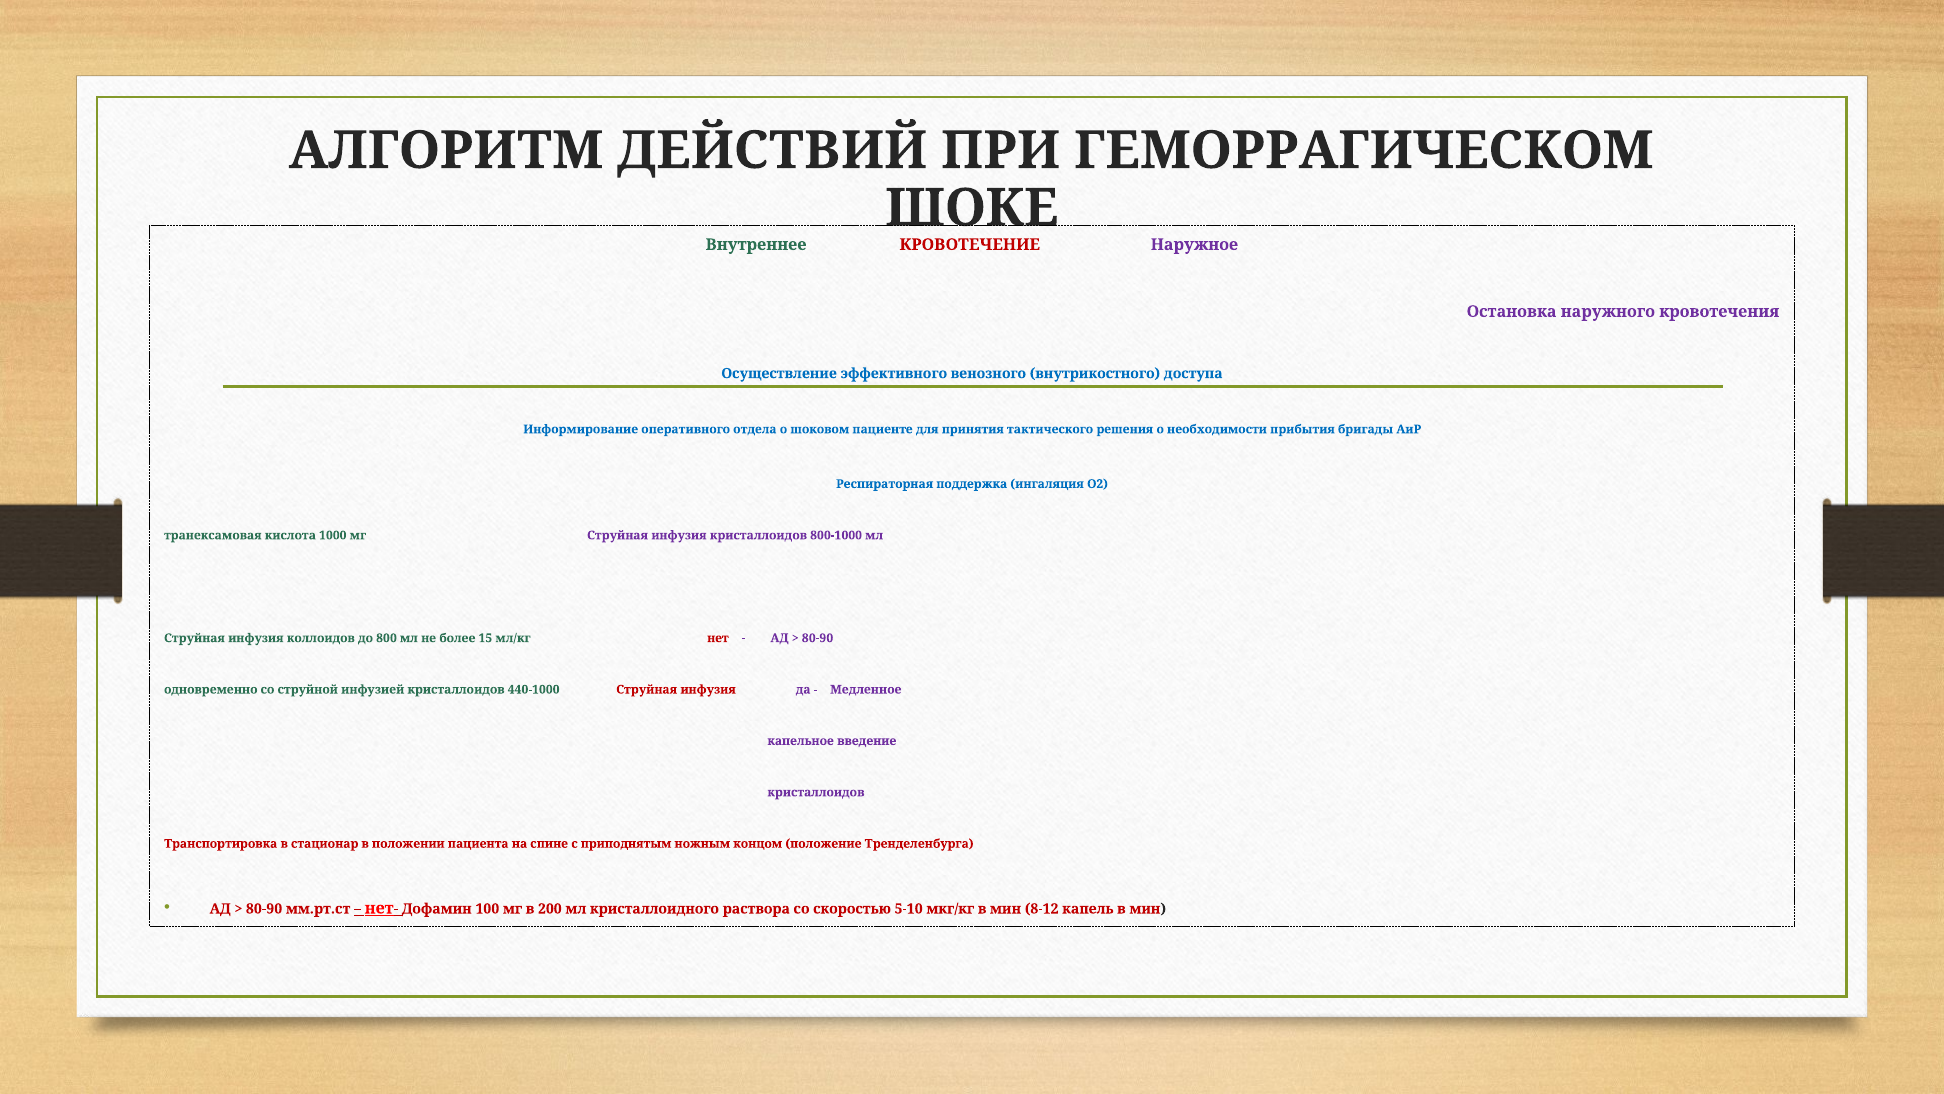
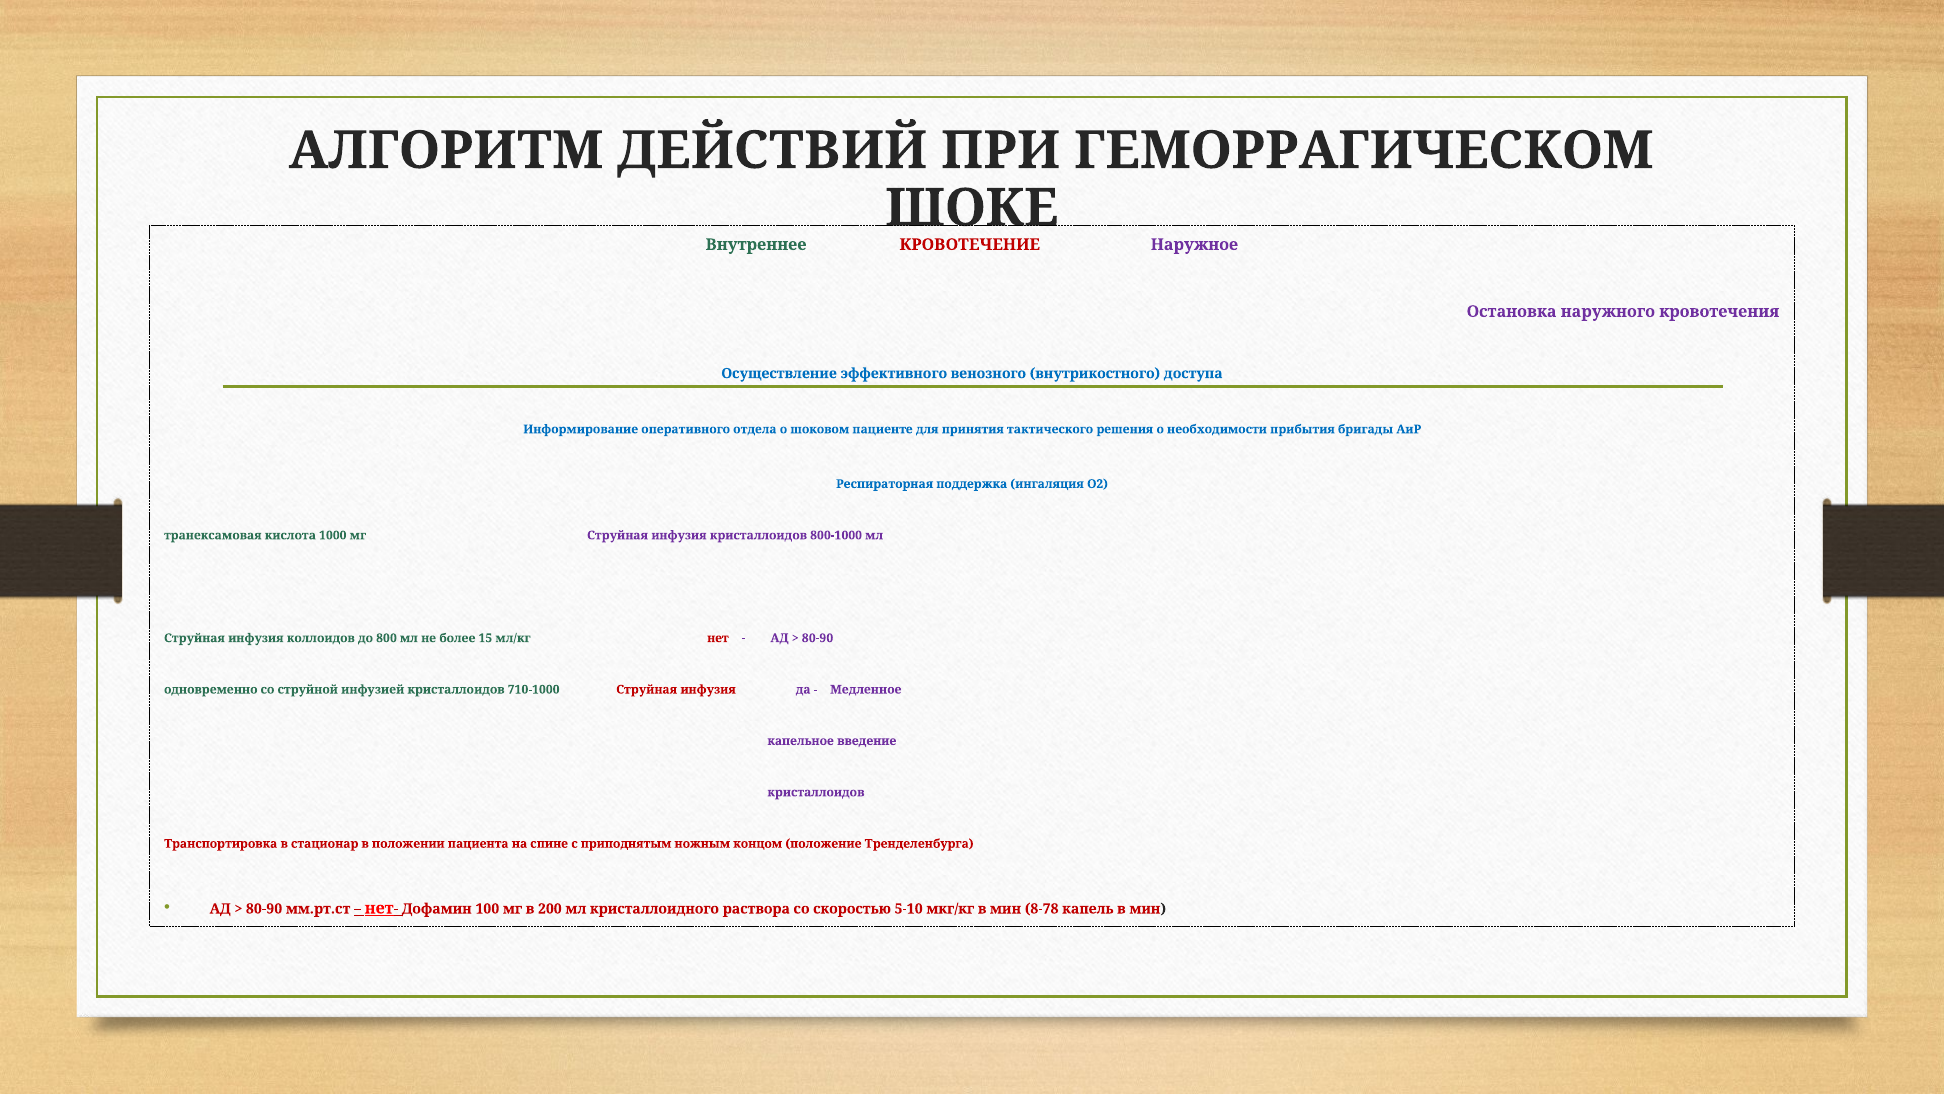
440-1000: 440-1000 -> 710-1000
8-12: 8-12 -> 8-78
